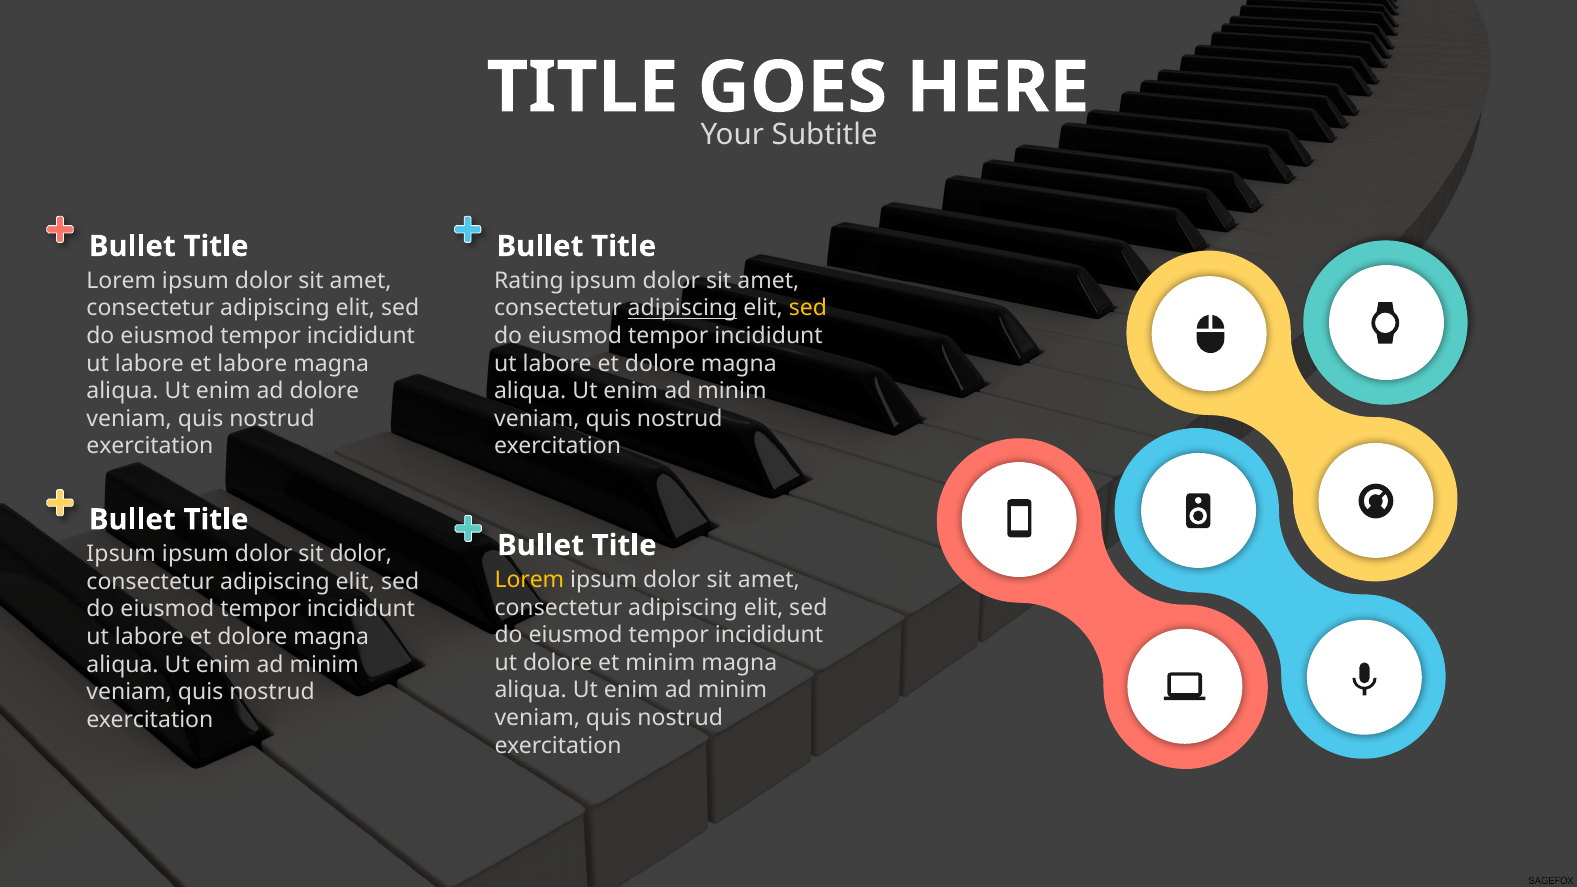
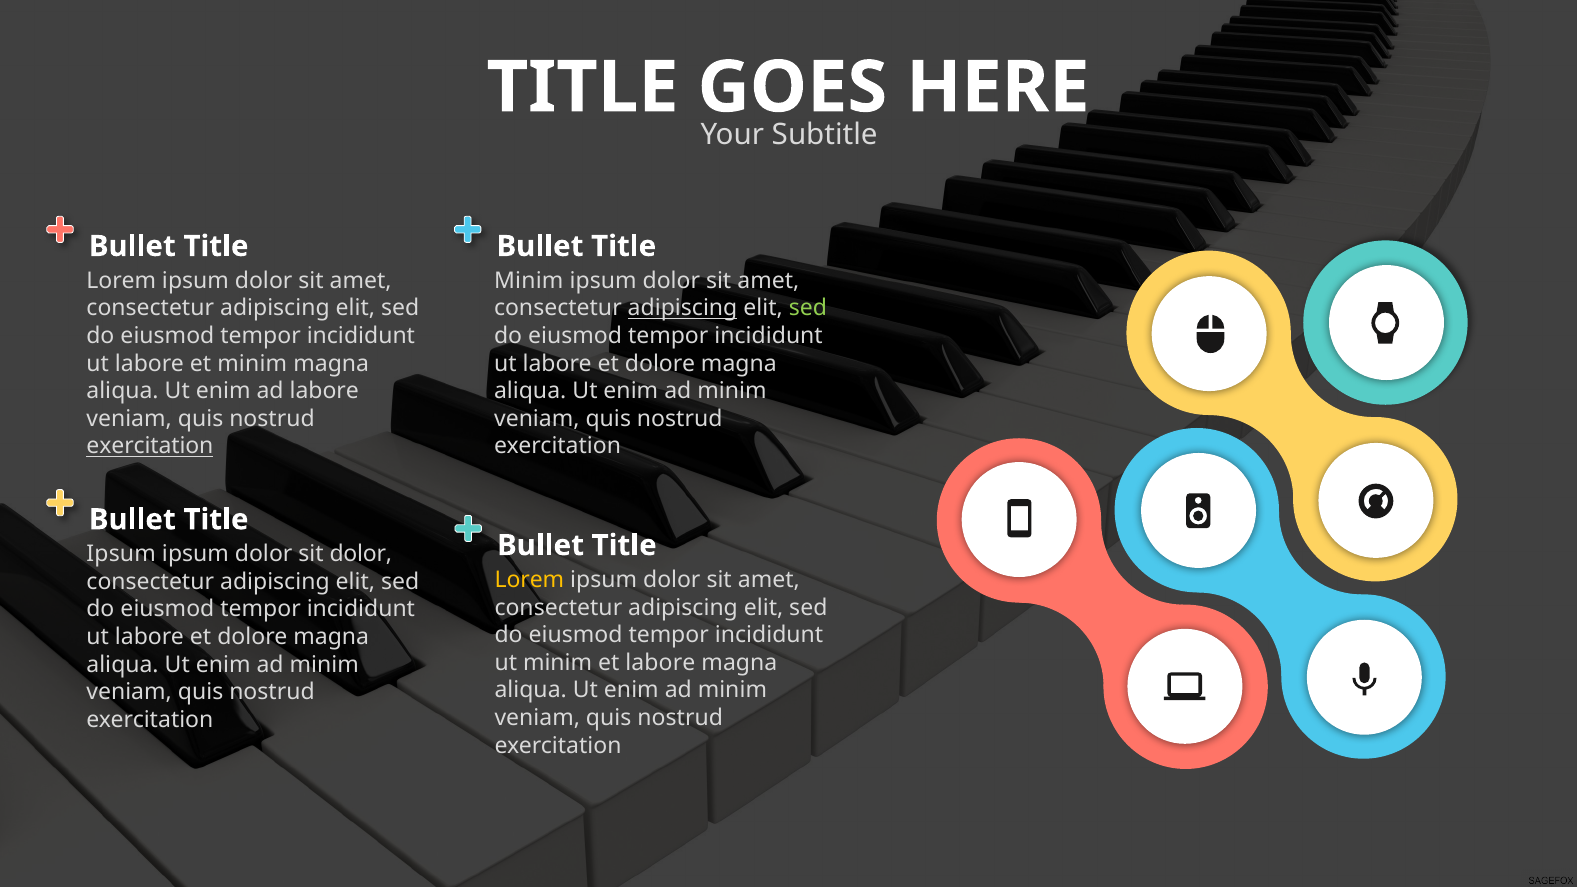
Rating at (529, 281): Rating -> Minim
sed at (808, 308) colour: yellow -> light green
et labore: labore -> minim
ad dolore: dolore -> labore
exercitation at (150, 446) underline: none -> present
ut dolore: dolore -> minim
et minim: minim -> labore
